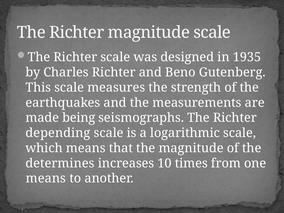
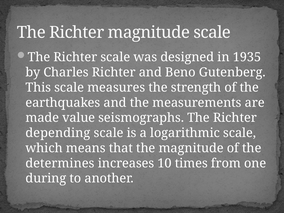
being: being -> value
means at (46, 178): means -> during
